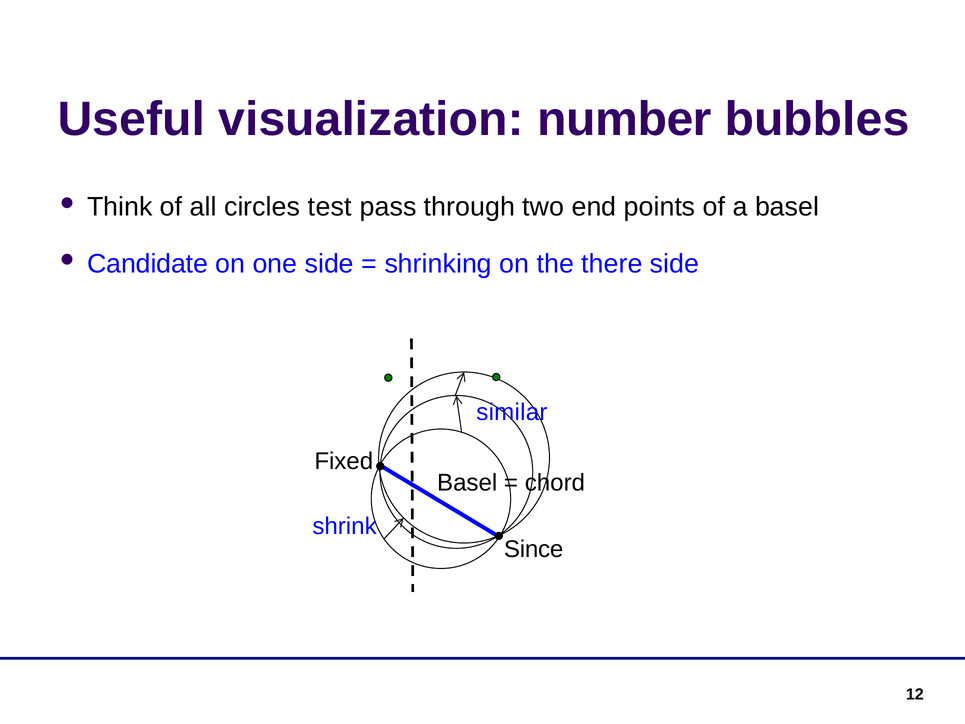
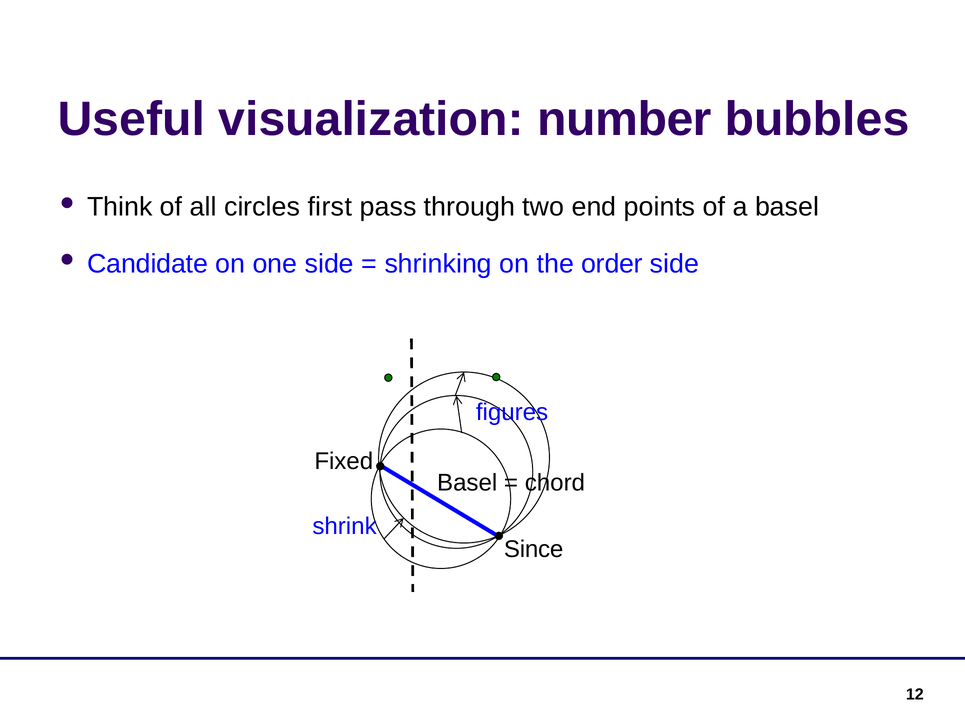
test: test -> first
there: there -> order
similar: similar -> figures
